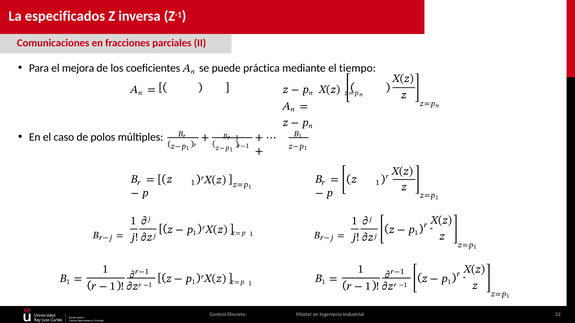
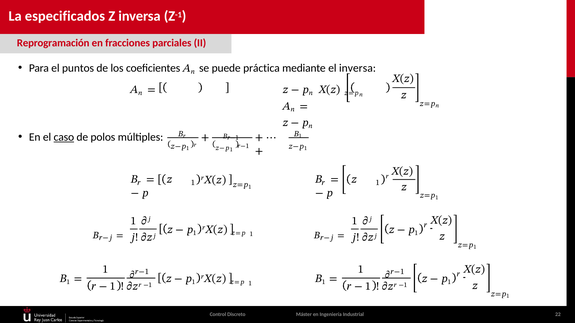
Comunicaciones: Comunicaciones -> Reprogramación
mejora: mejora -> puntos
el tiempo: tiempo -> inversa
caso underline: none -> present
